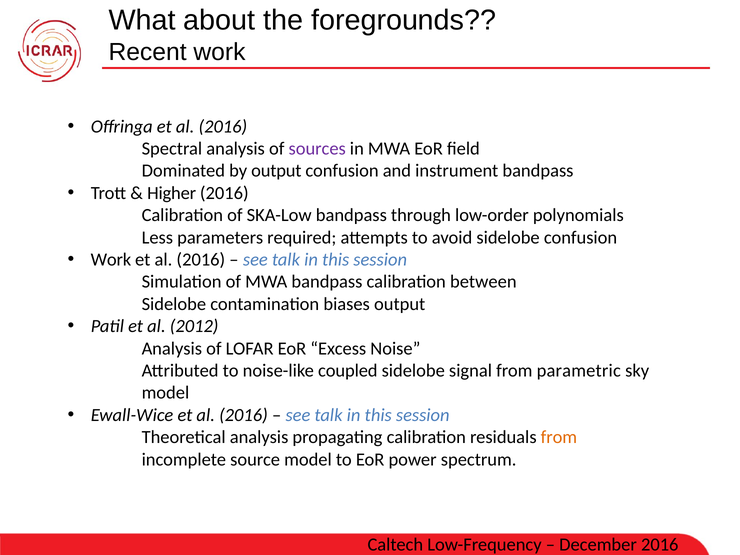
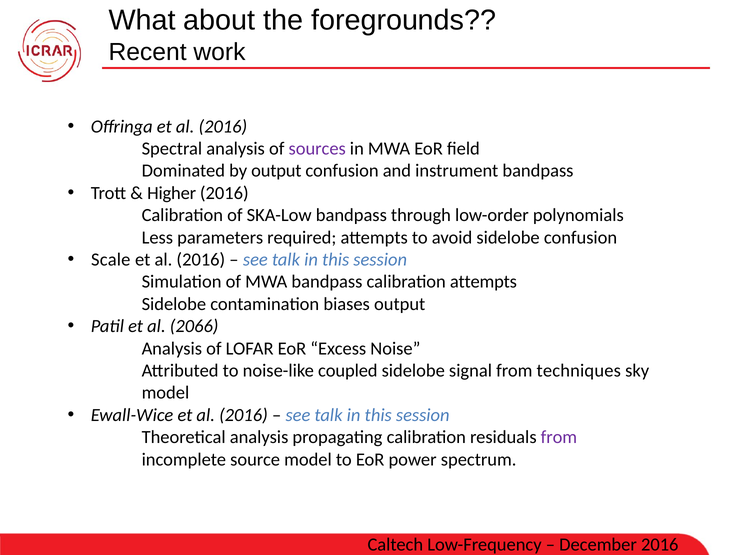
Work at (111, 260): Work -> Scale
calibration between: between -> attempts
2012: 2012 -> 2066
parametric: parametric -> techniques
from at (559, 437) colour: orange -> purple
